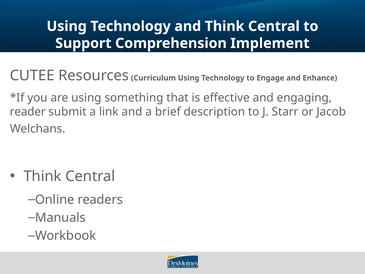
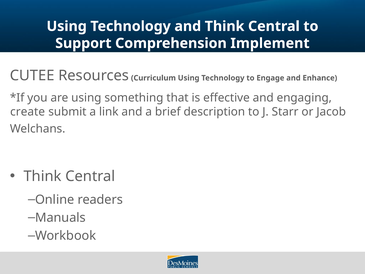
reader: reader -> create
